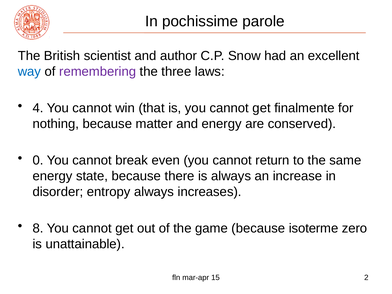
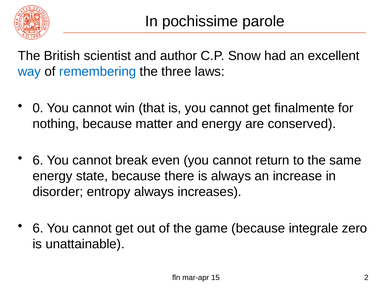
remembering colour: purple -> blue
4: 4 -> 0
0 at (38, 160): 0 -> 6
8 at (38, 228): 8 -> 6
isoterme: isoterme -> integrale
